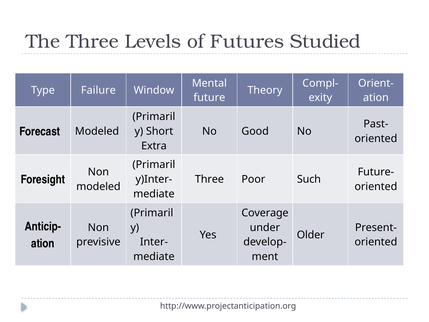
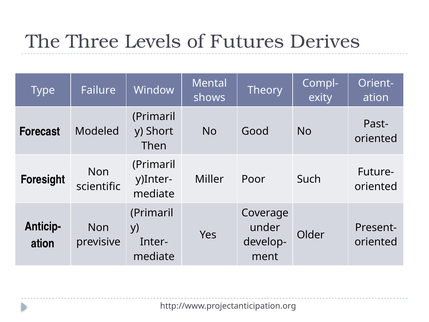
Studied: Studied -> Derives
future: future -> shows
Extra: Extra -> Then
Three at (209, 179): Three -> Miller
modeled at (98, 187): modeled -> scientific
